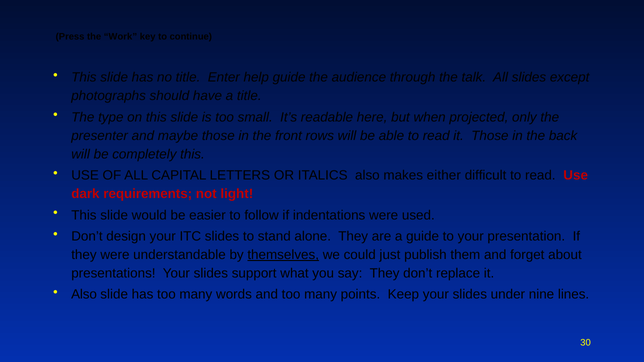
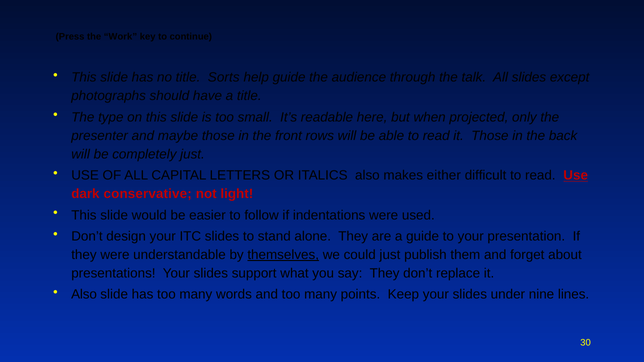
Enter: Enter -> Sorts
completely this: this -> just
Use at (576, 176) underline: none -> present
requirements: requirements -> conservative
